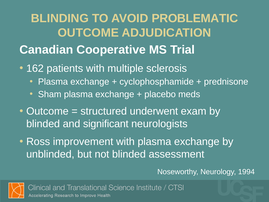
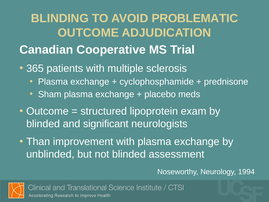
162: 162 -> 365
underwent: underwent -> lipoprotein
Ross: Ross -> Than
